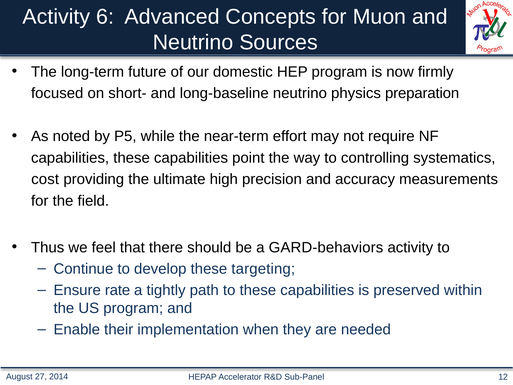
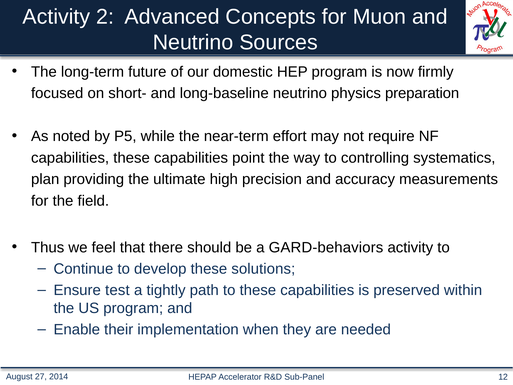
6: 6 -> 2
cost: cost -> plan
targeting: targeting -> solutions
rate: rate -> test
